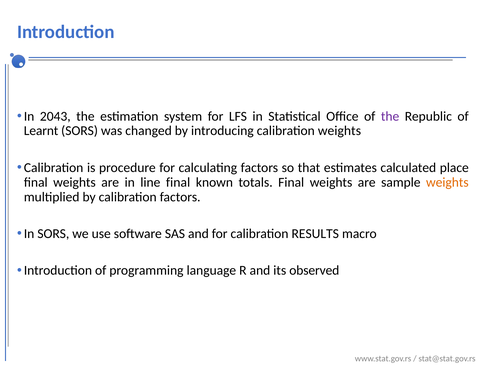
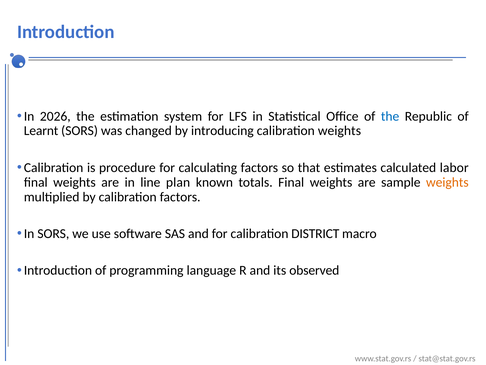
2043: 2043 -> 2026
the at (390, 116) colour: purple -> blue
place: place -> labor
line final: final -> plan
RESULTS: RESULTS -> DISTRICT
